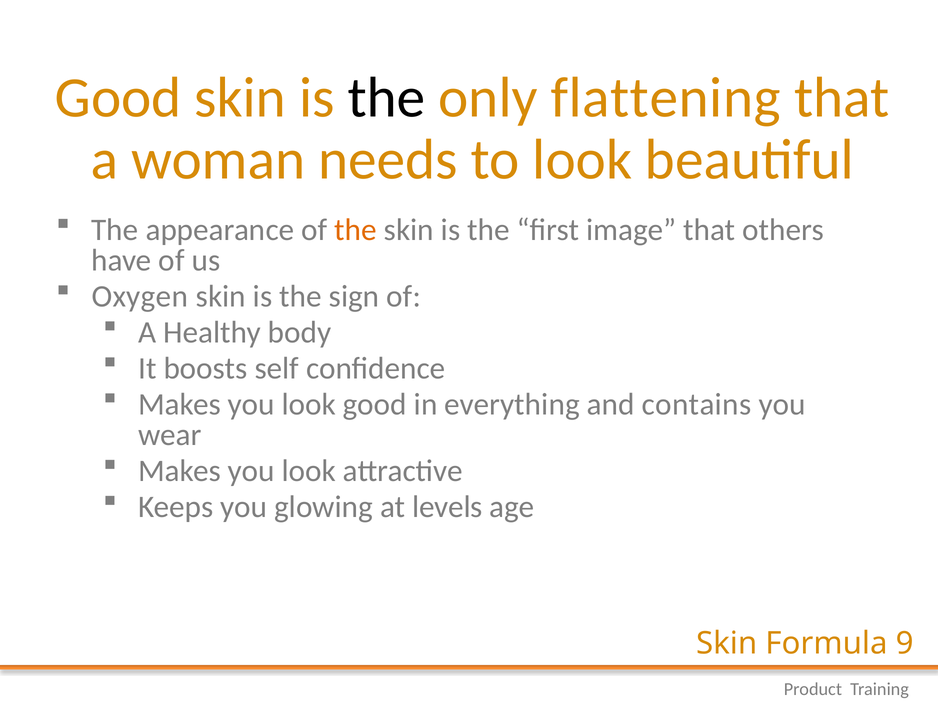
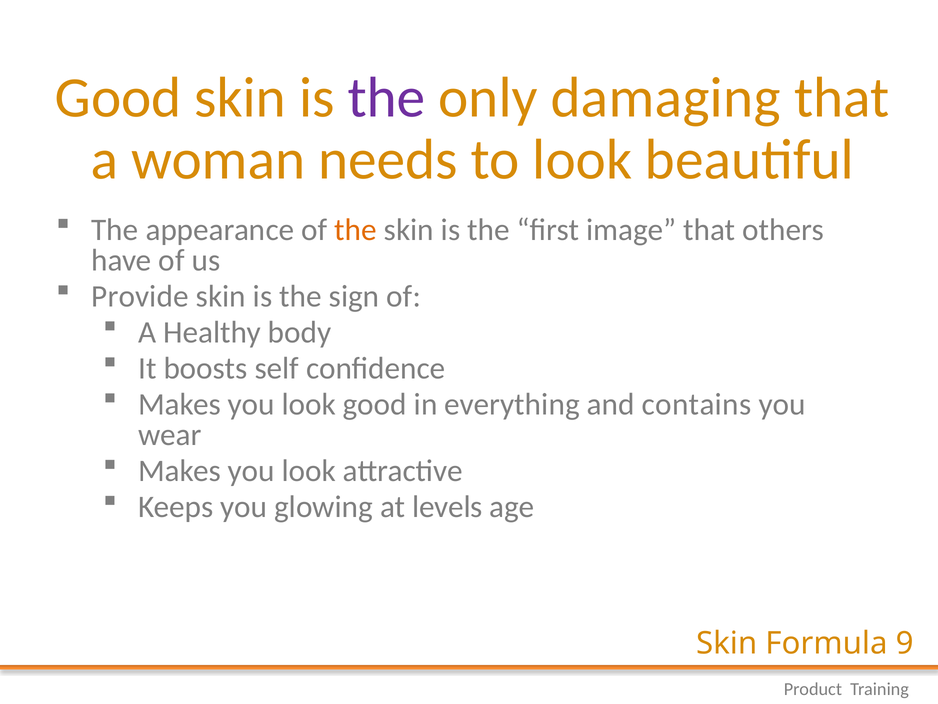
the at (386, 98) colour: black -> purple
flattening: flattening -> damaging
Oxygen: Oxygen -> Provide
